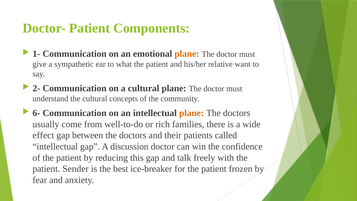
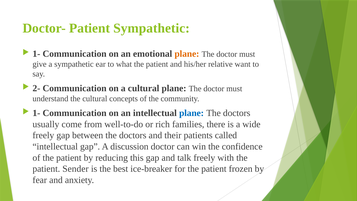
Patient Components: Components -> Sympathetic
6- at (36, 113): 6- -> 1-
plane at (192, 113) colour: orange -> blue
effect at (43, 135): effect -> freely
